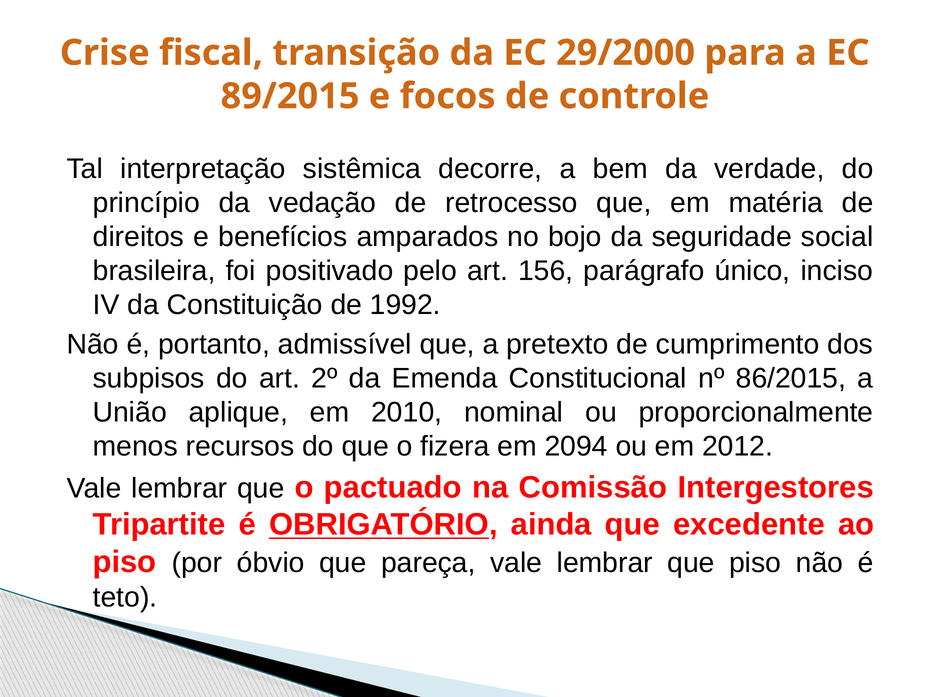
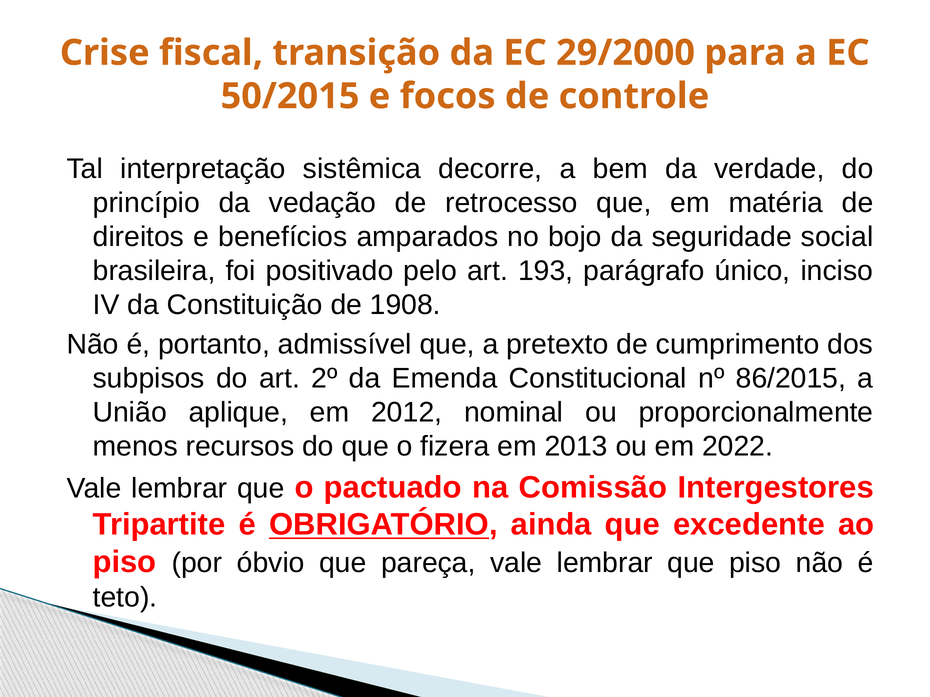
89/2015: 89/2015 -> 50/2015
156: 156 -> 193
1992: 1992 -> 1908
2010: 2010 -> 2012
2094: 2094 -> 2013
2012: 2012 -> 2022
